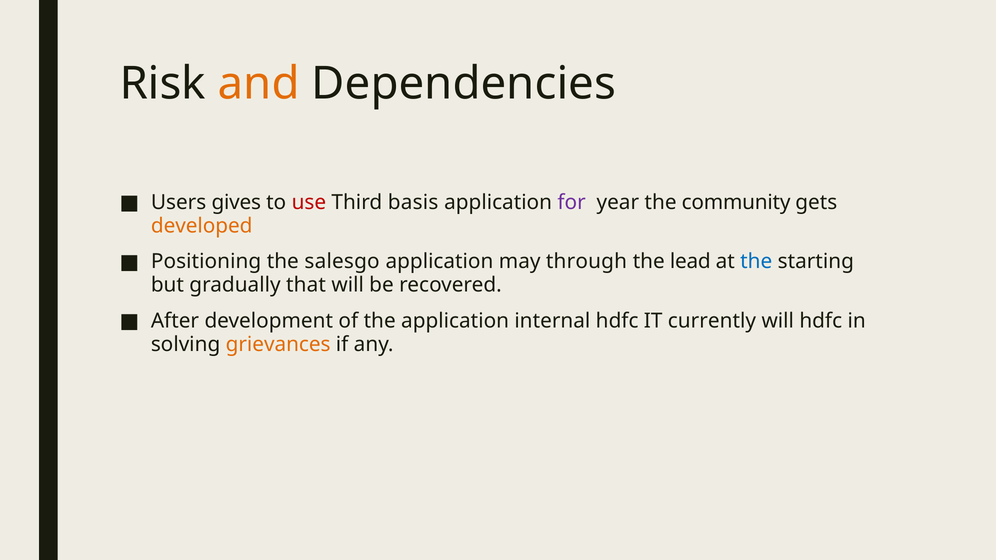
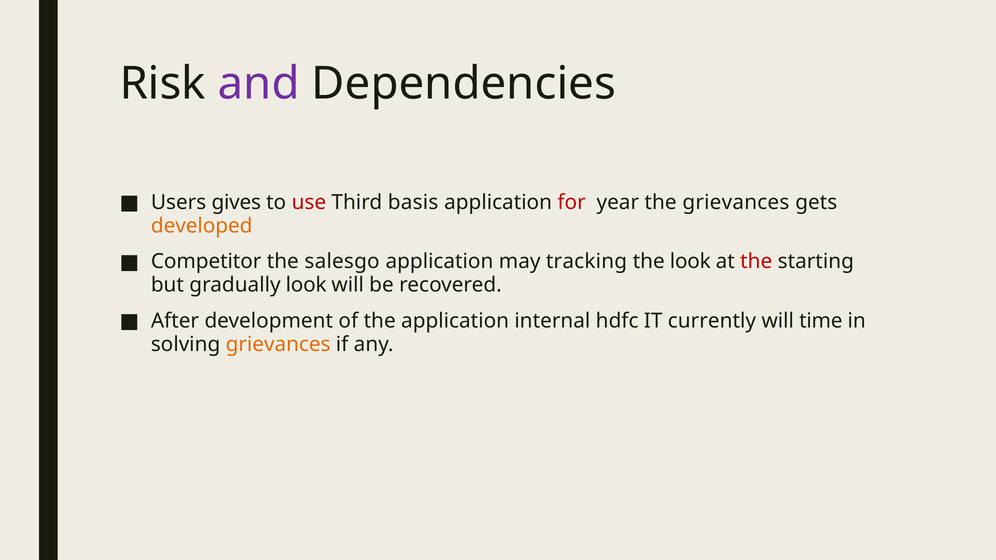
and colour: orange -> purple
for colour: purple -> red
the community: community -> grievances
Positioning: Positioning -> Competitor
through: through -> tracking
the lead: lead -> look
the at (756, 262) colour: blue -> red
gradually that: that -> look
will hdfc: hdfc -> time
